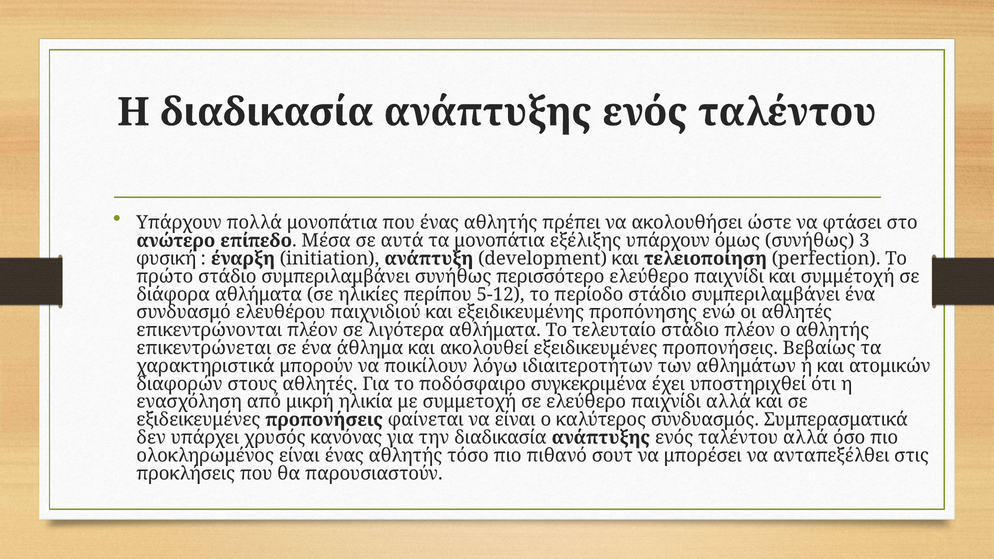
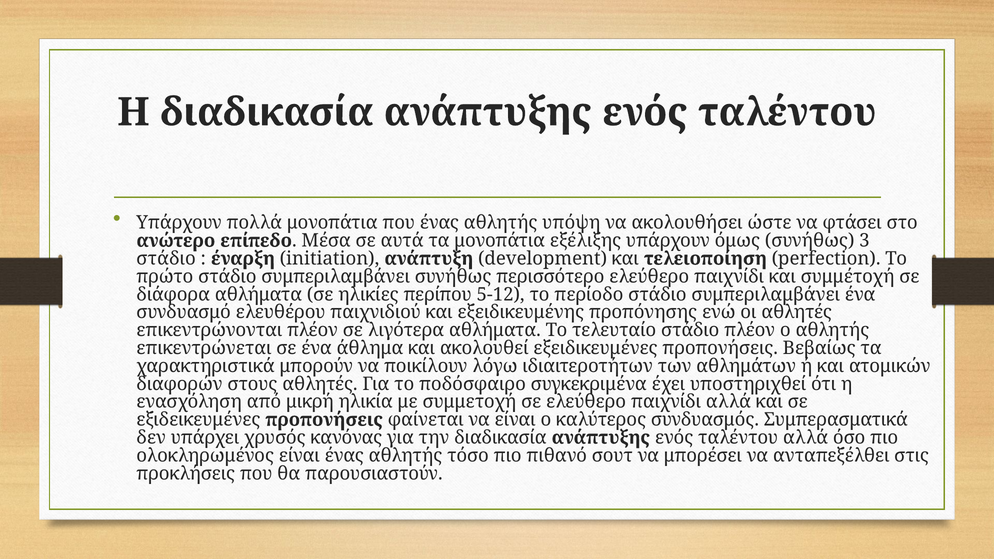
πρέπει: πρέπει -> υπόψη
φυσική at (166, 259): φυσική -> στάδιο
